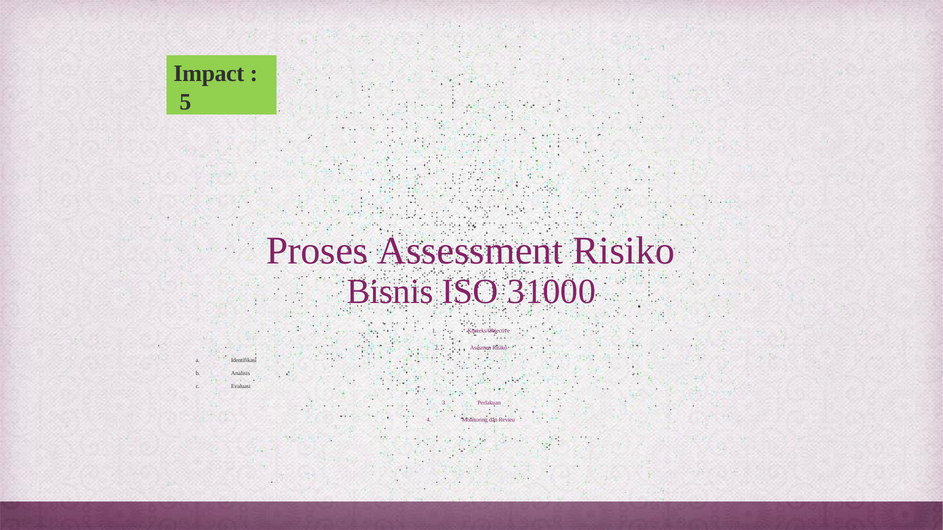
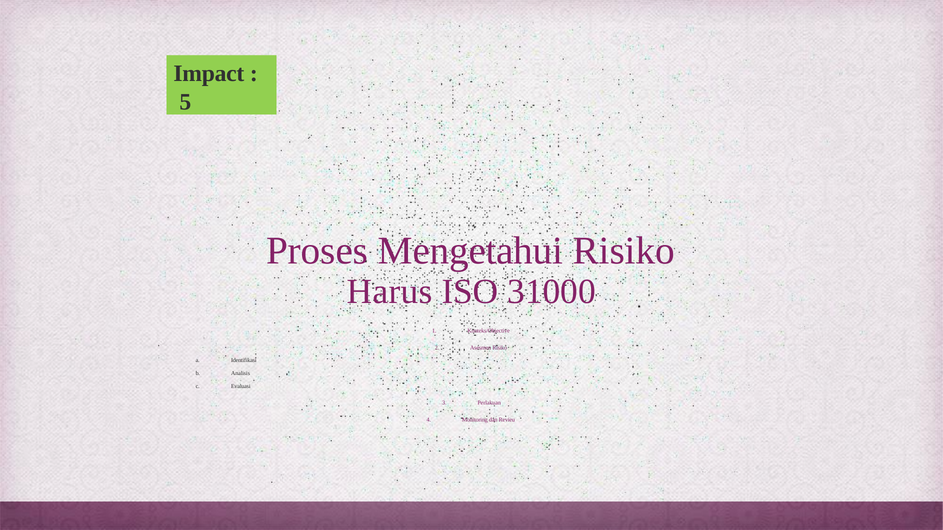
Assessment: Assessment -> Mengetahui
Bisnis: Bisnis -> Harus
